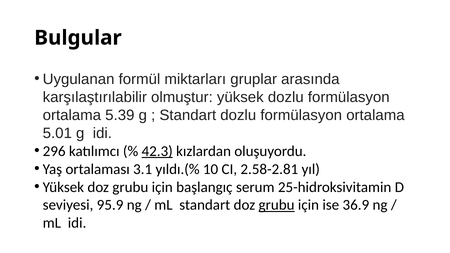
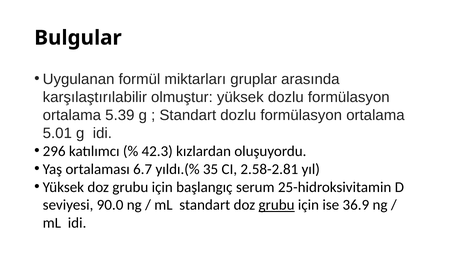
42.3 underline: present -> none
3.1: 3.1 -> 6.7
10: 10 -> 35
95.9: 95.9 -> 90.0
